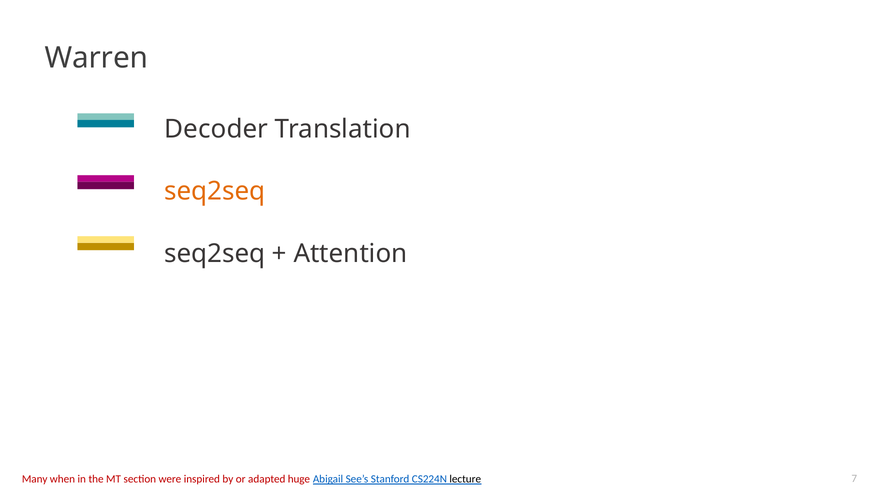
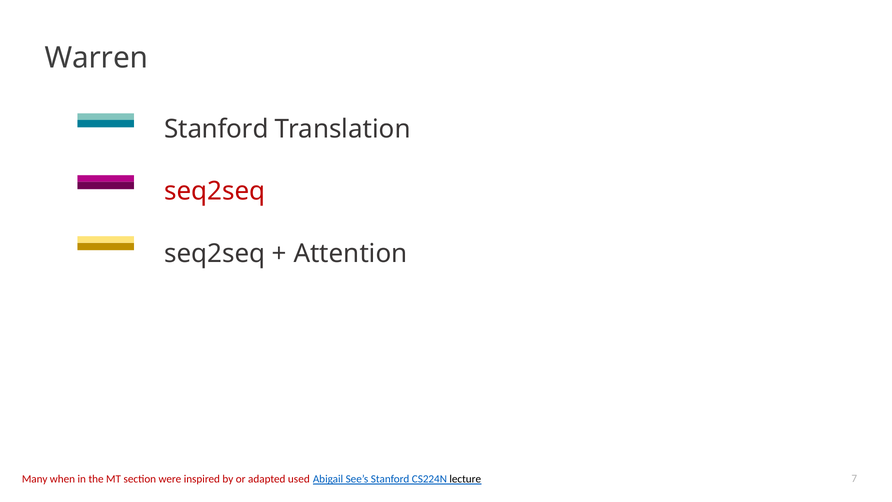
Decoder at (216, 129): Decoder -> Stanford
seq2seq at (215, 191) colour: orange -> red
huge: huge -> used
